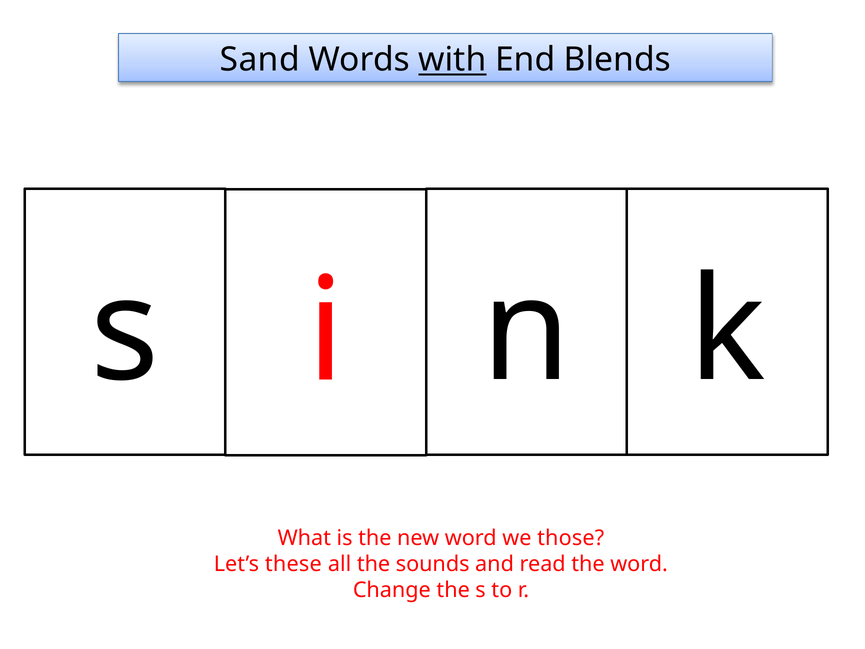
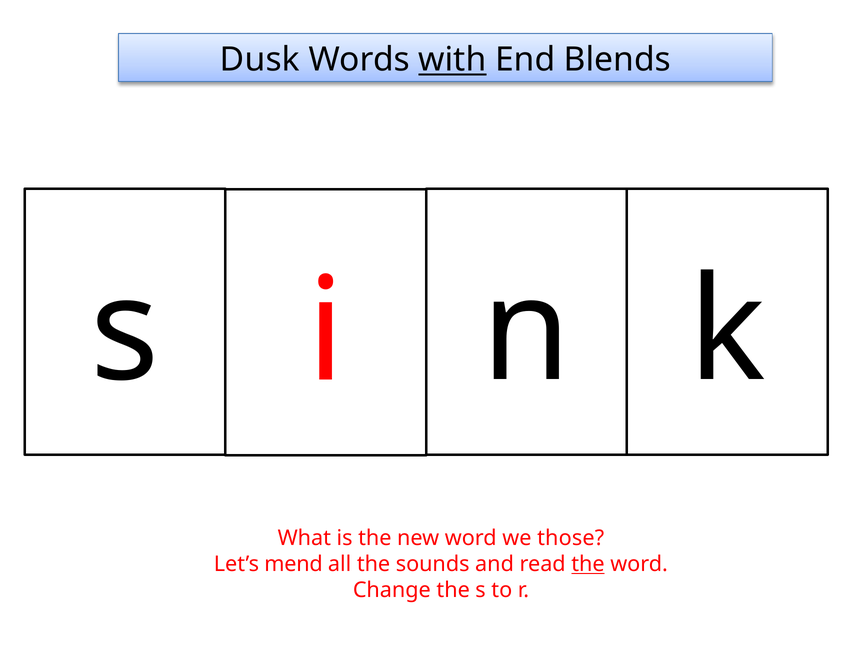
Sand: Sand -> Dusk
these: these -> mend
the at (588, 564) underline: none -> present
